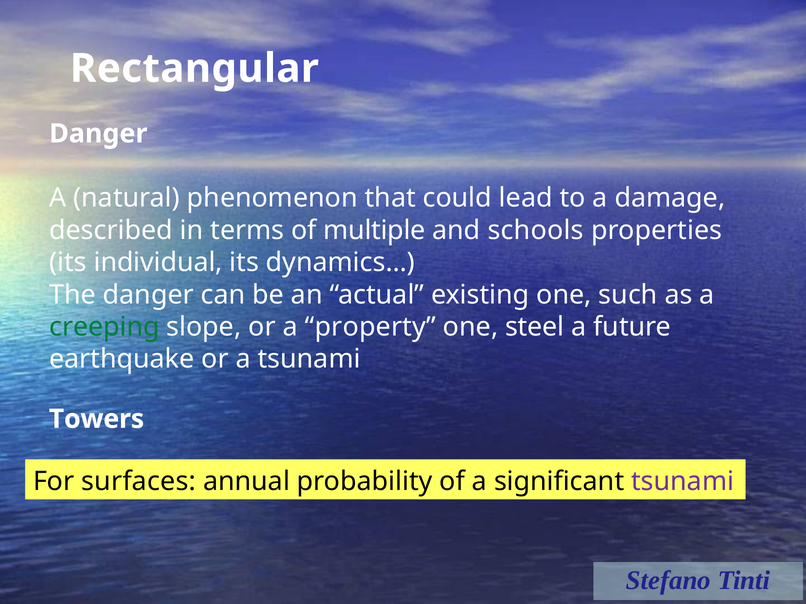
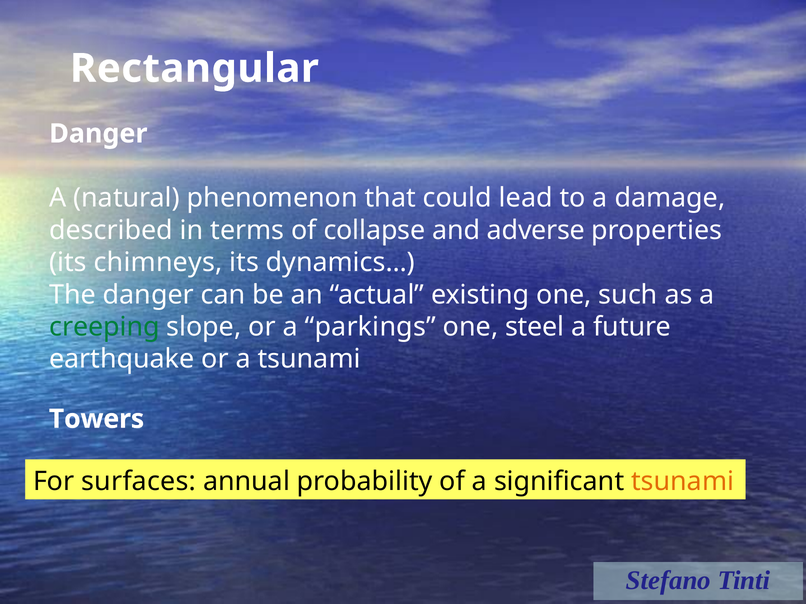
multiple: multiple -> collapse
schools: schools -> adverse
individual: individual -> chimneys
property: property -> parkings
tsunami at (683, 482) colour: purple -> orange
